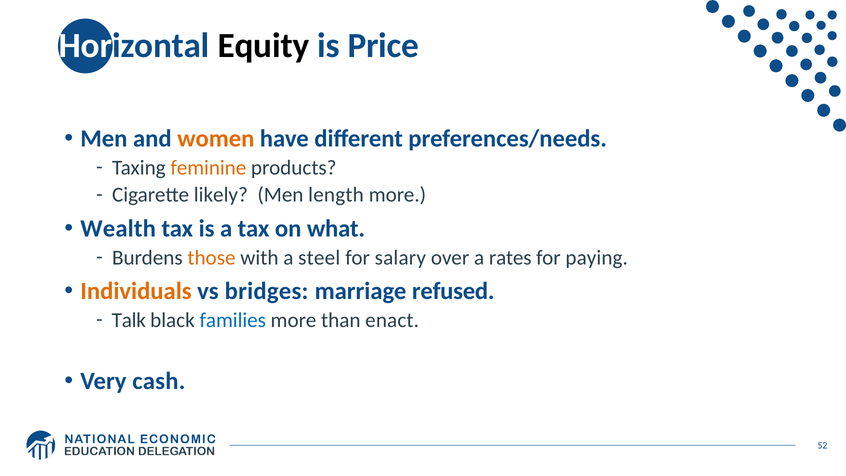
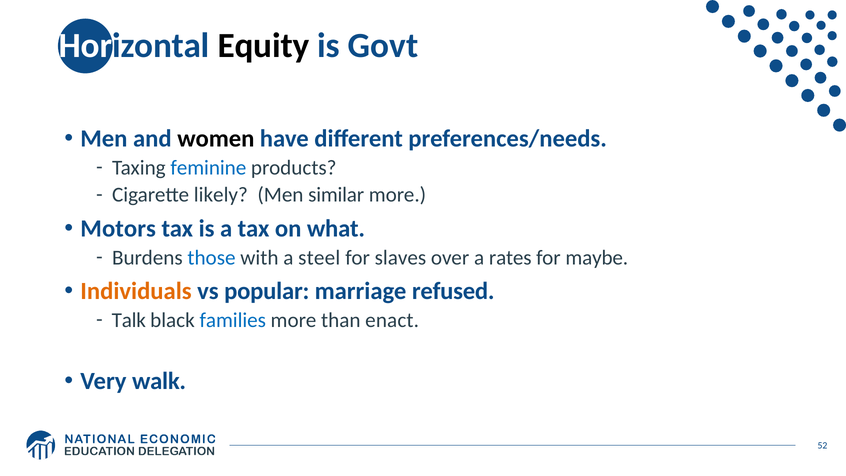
Price: Price -> Govt
women colour: orange -> black
feminine colour: orange -> blue
length: length -> similar
Wealth: Wealth -> Motors
those colour: orange -> blue
salary: salary -> slaves
paying: paying -> maybe
bridges: bridges -> popular
cash: cash -> walk
